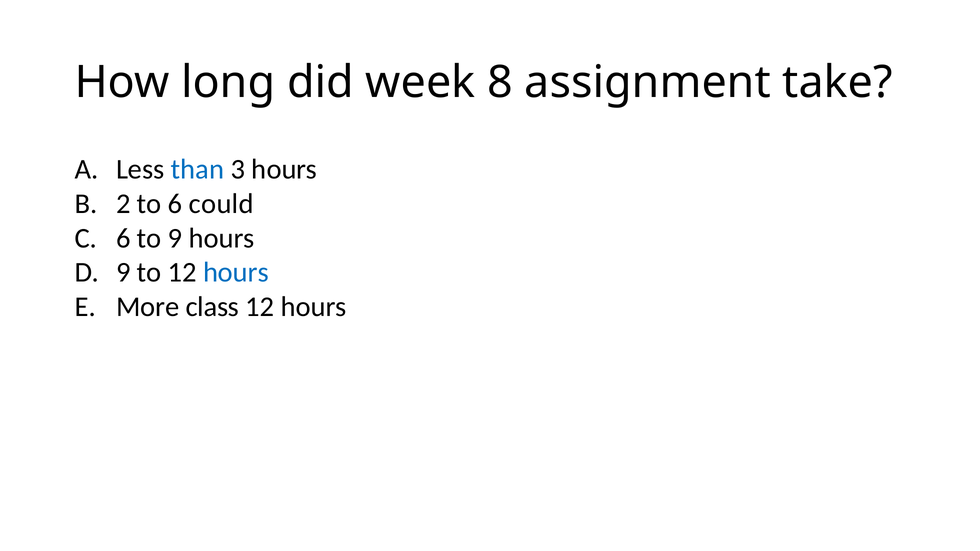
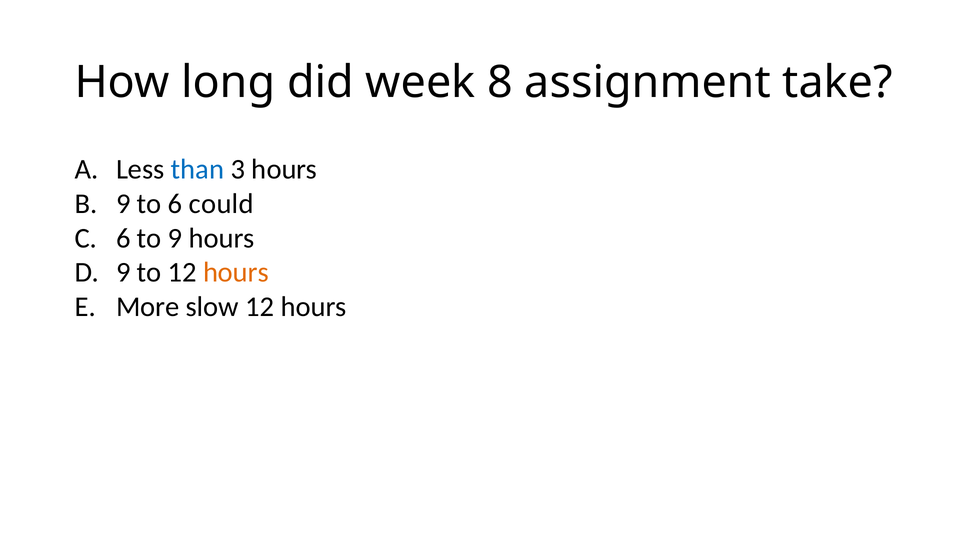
2 at (123, 204): 2 -> 9
hours at (236, 273) colour: blue -> orange
class: class -> slow
